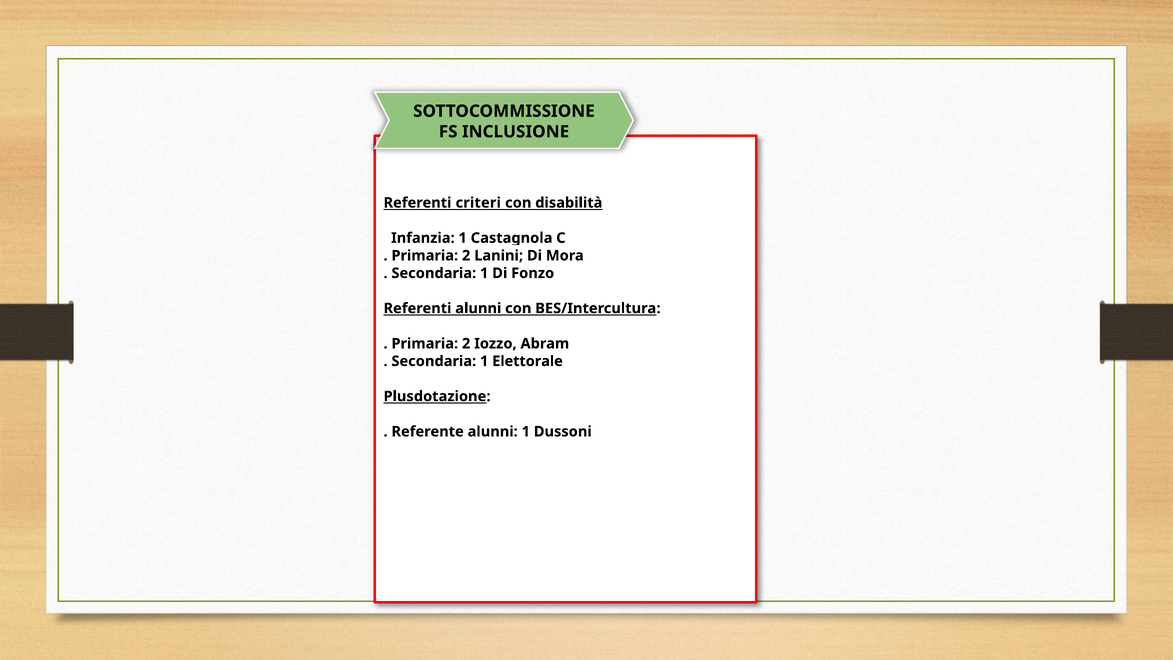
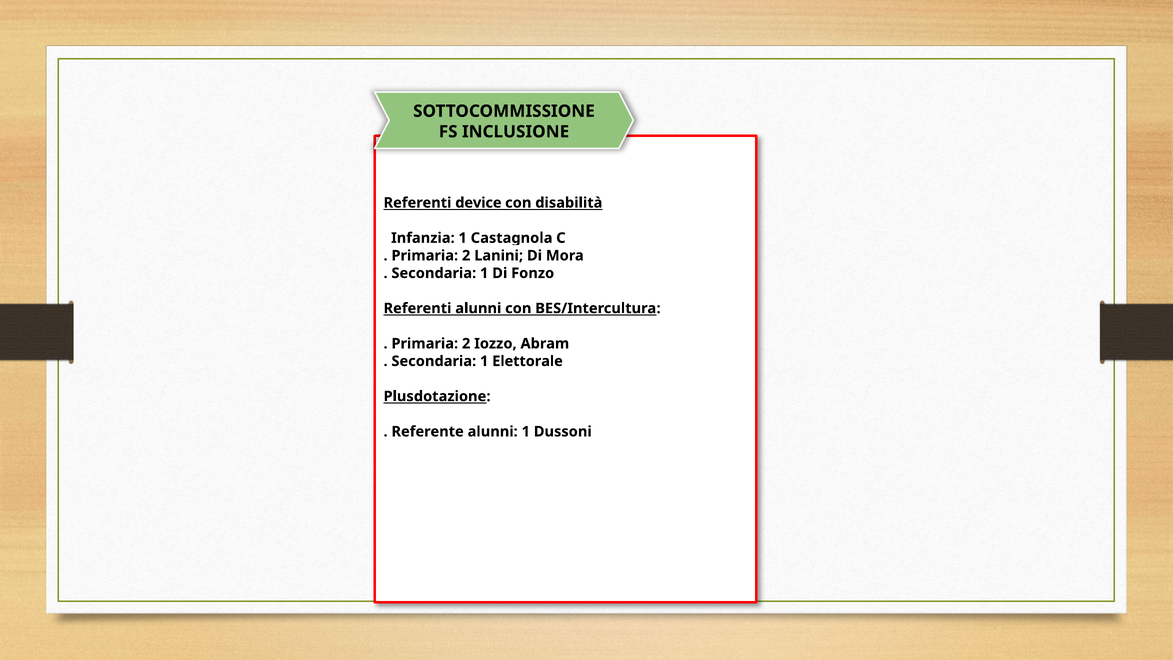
criteri: criteri -> device
